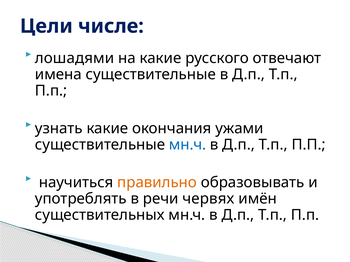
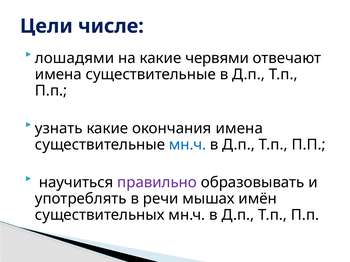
русского: русского -> червями
окончания ужами: ужами -> имена
правильно colour: orange -> purple
червях: червях -> мышах
